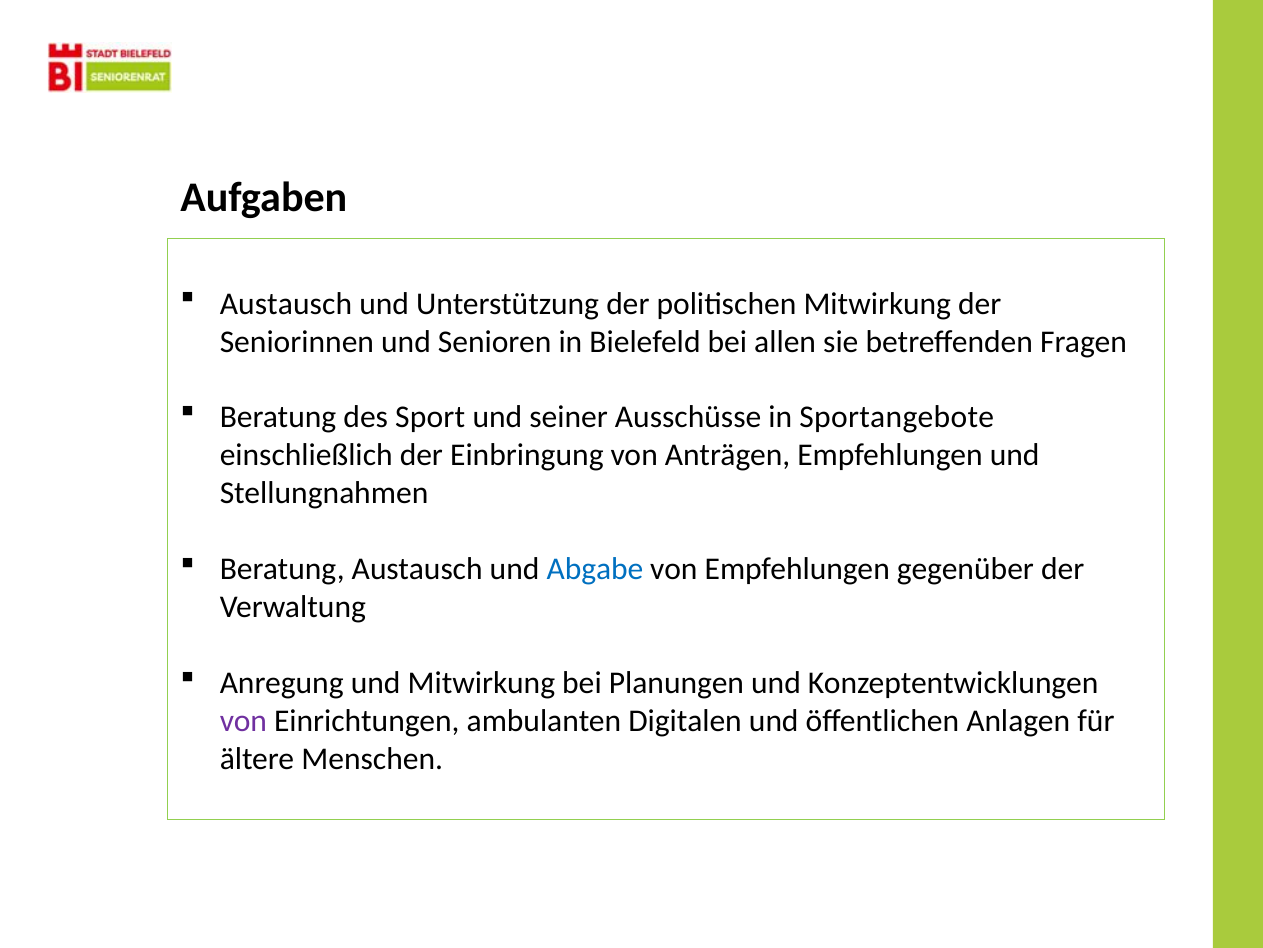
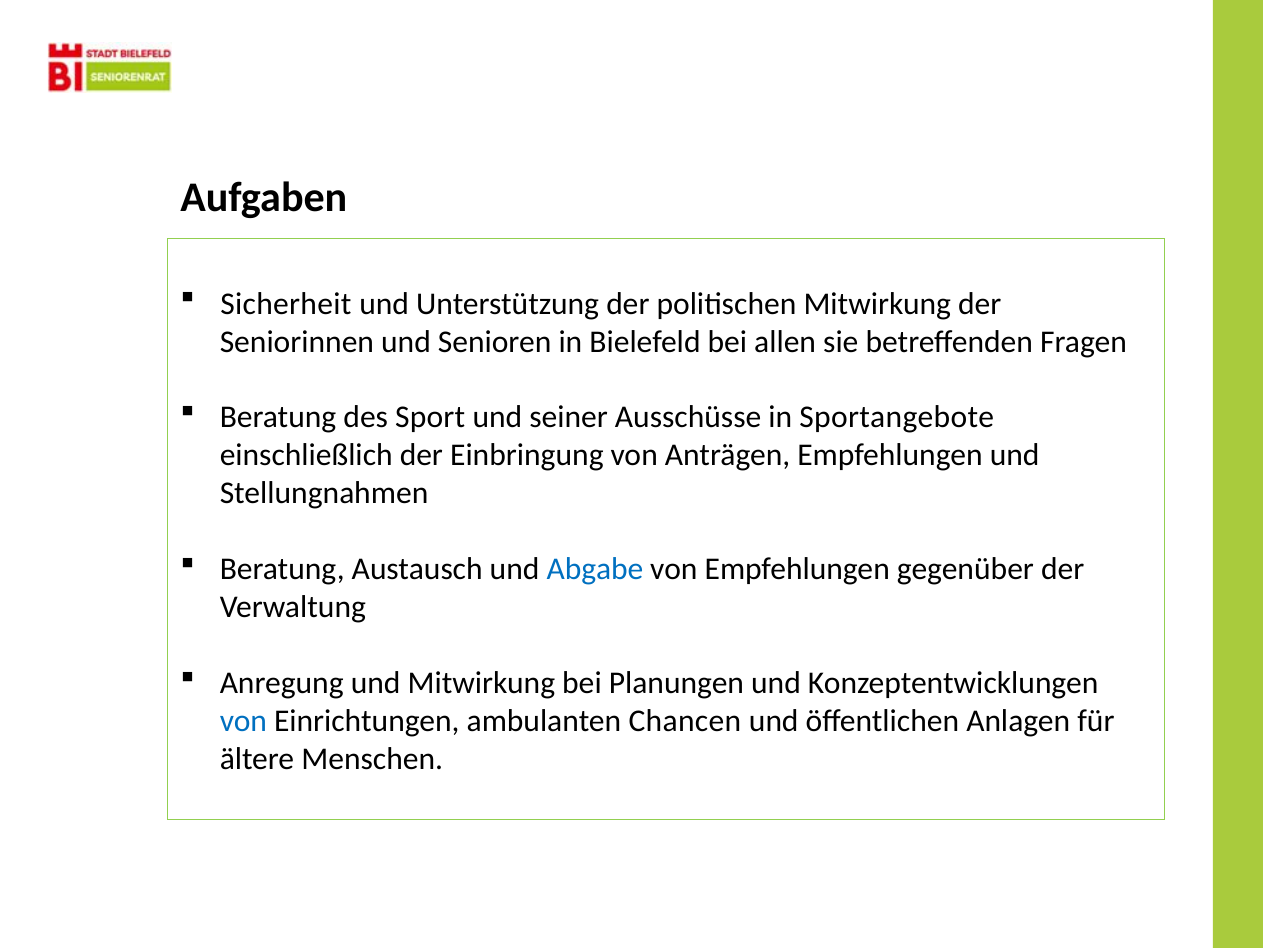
Austausch at (286, 303): Austausch -> Sicherheit
von at (243, 720) colour: purple -> blue
Digitalen: Digitalen -> Chancen
